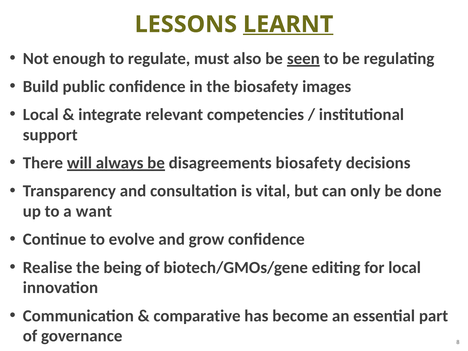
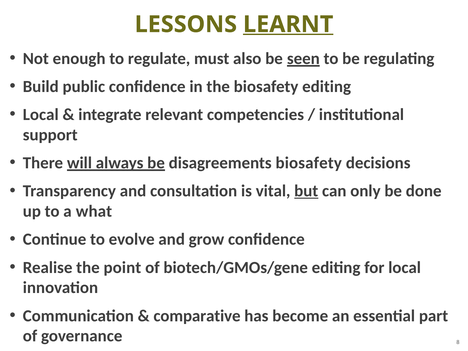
biosafety images: images -> editing
but underline: none -> present
want: want -> what
being: being -> point
